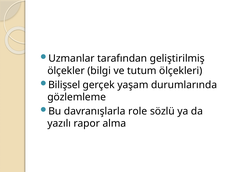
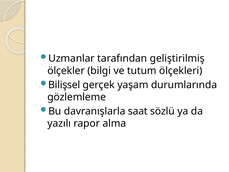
role: role -> saat
